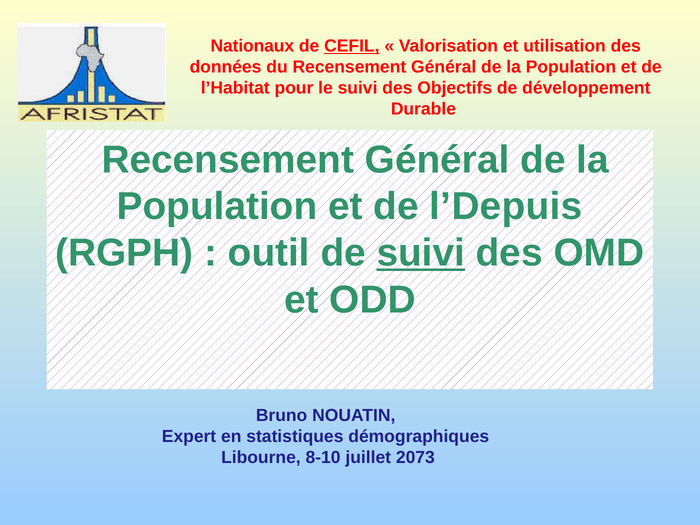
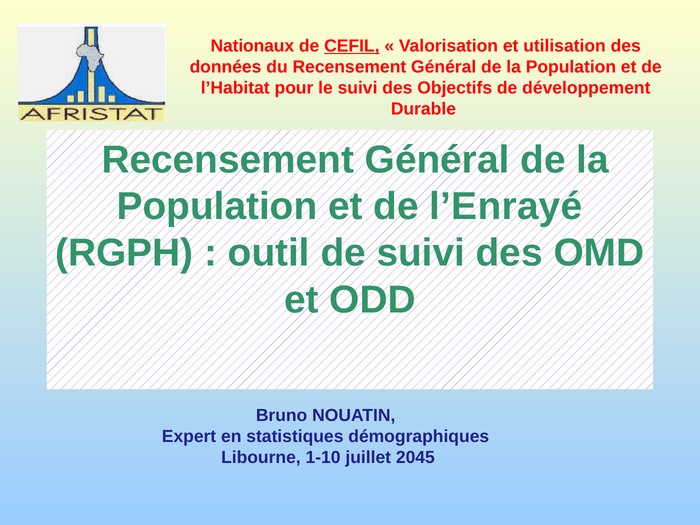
l’Depuis: l’Depuis -> l’Enrayé
suivi at (421, 253) underline: present -> none
8-10: 8-10 -> 1-10
2073: 2073 -> 2045
